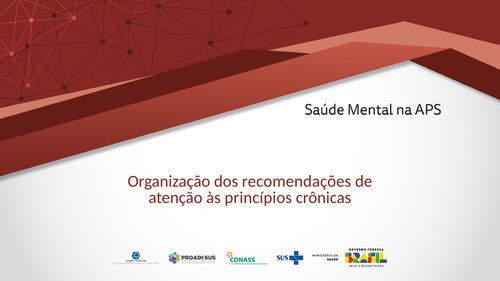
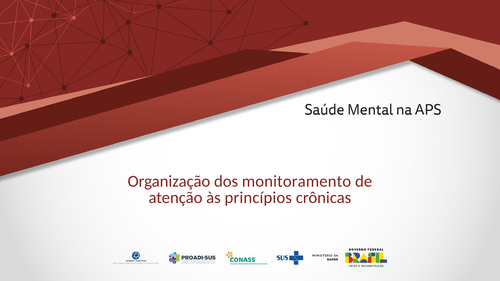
recomendações: recomendações -> monitoramento
